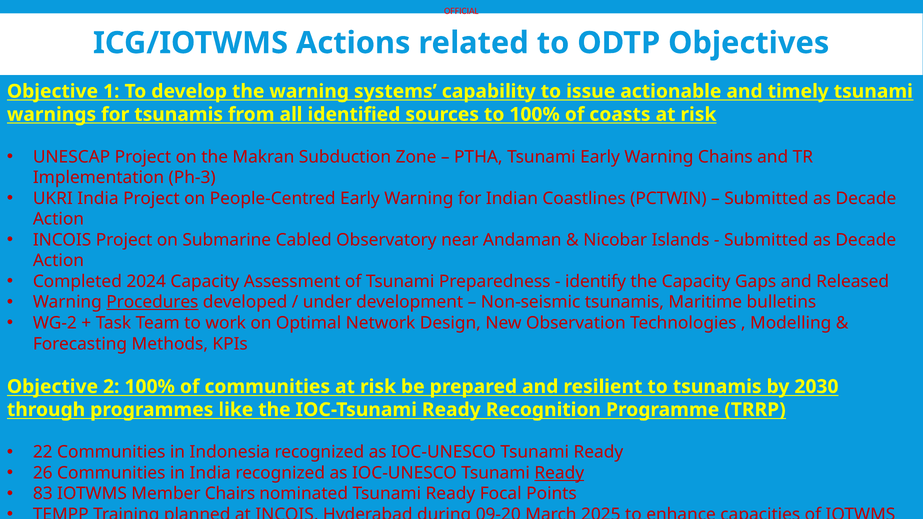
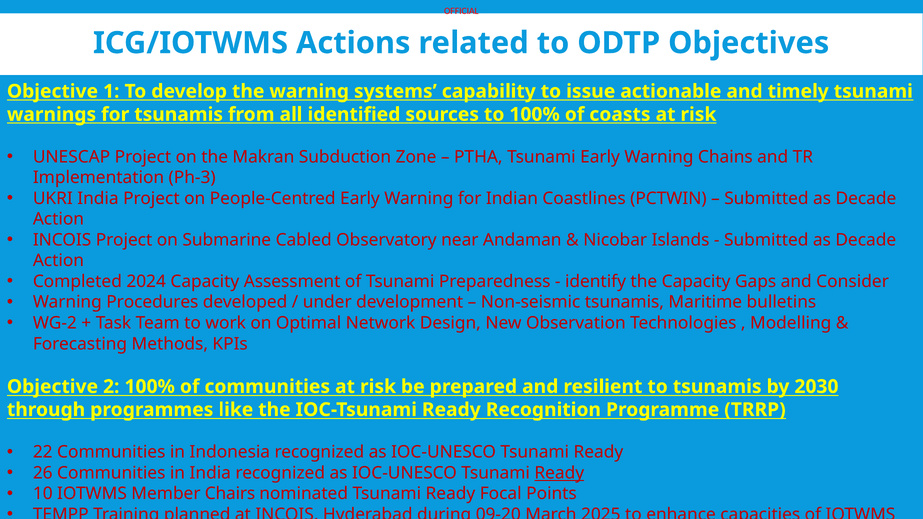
Released: Released -> Consider
Procedures underline: present -> none
83: 83 -> 10
